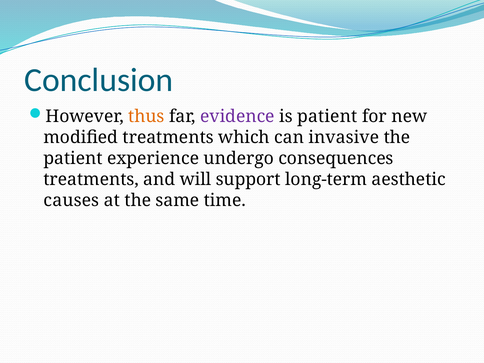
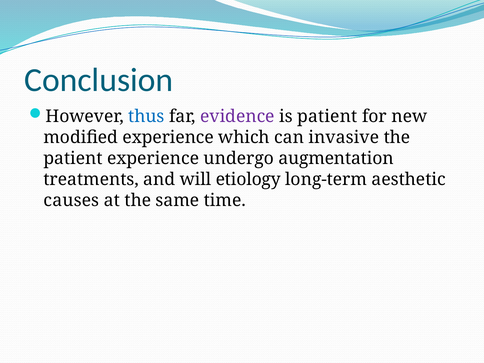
thus colour: orange -> blue
modified treatments: treatments -> experience
consequences: consequences -> augmentation
support: support -> etiology
